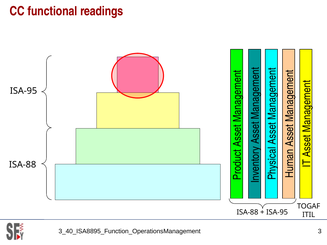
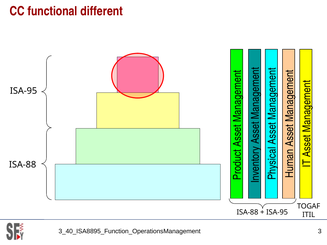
readings: readings -> different
